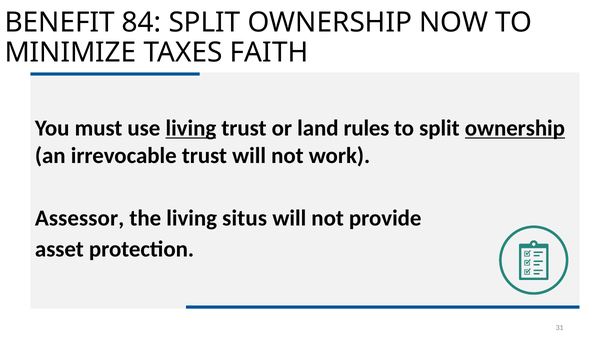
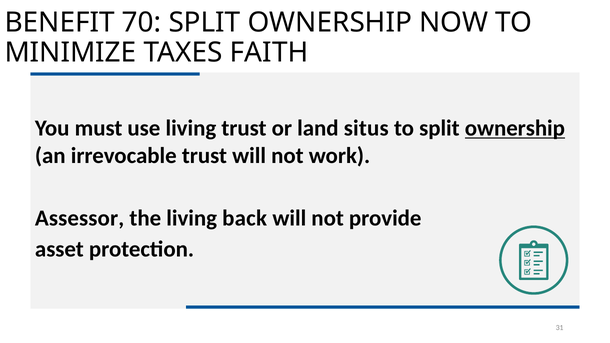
84: 84 -> 70
living at (191, 128) underline: present -> none
rules: rules -> situs
situs: situs -> back
